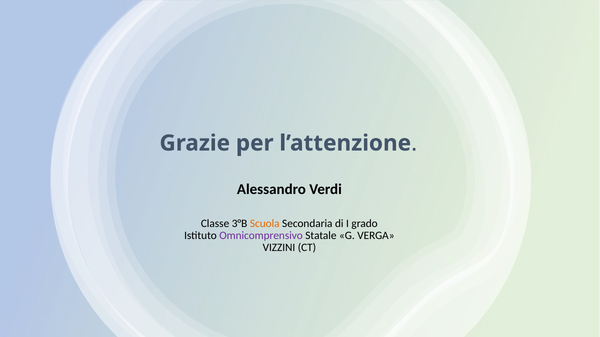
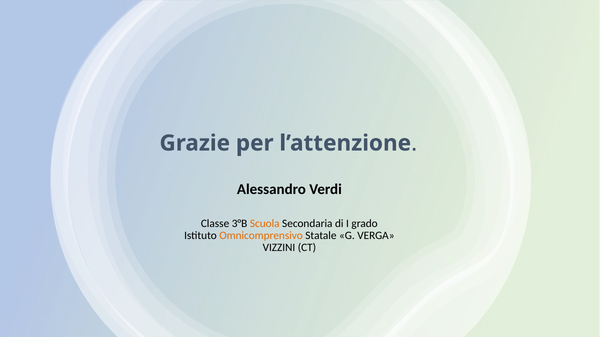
Omnicomprensivo colour: purple -> orange
